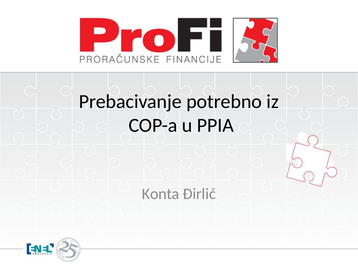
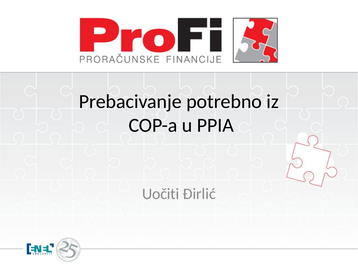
Konta: Konta -> Uočiti
